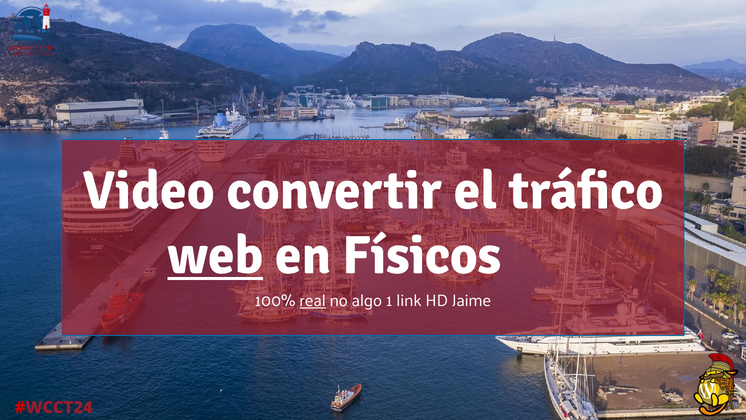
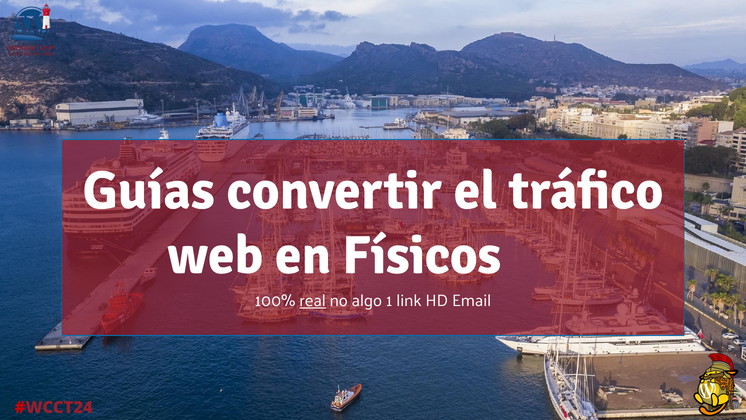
Video: Video -> Guías
web underline: present -> none
Jaime: Jaime -> Email
